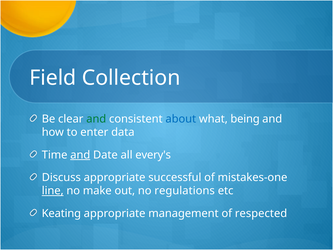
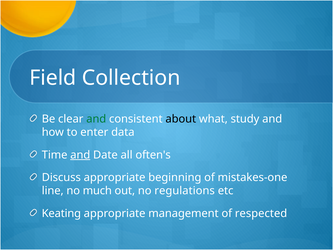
about colour: blue -> black
being: being -> study
every's: every's -> often's
successful: successful -> beginning
line underline: present -> none
make: make -> much
